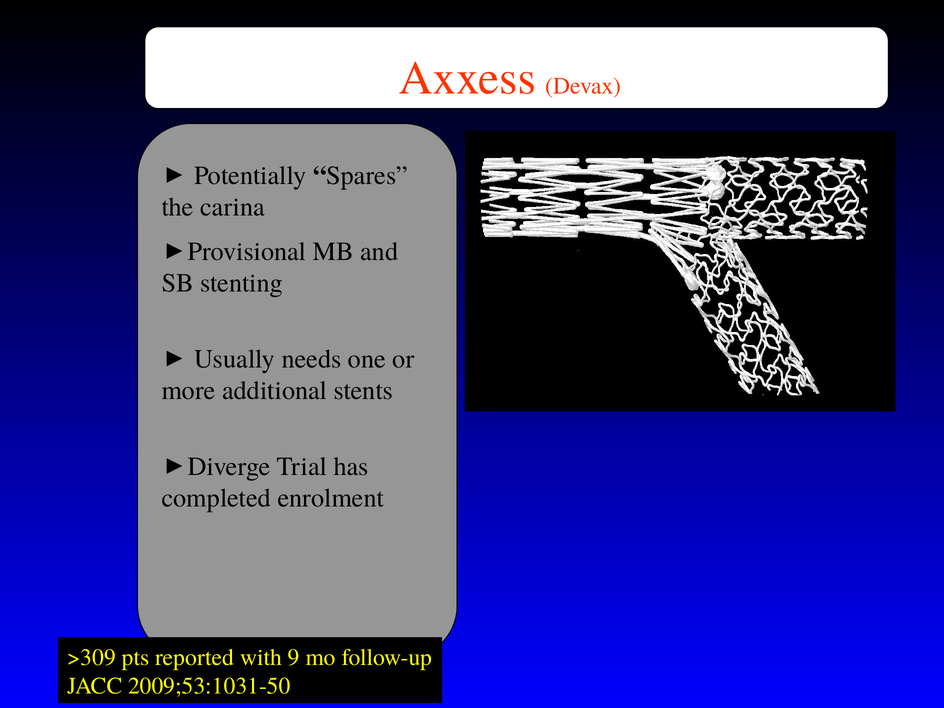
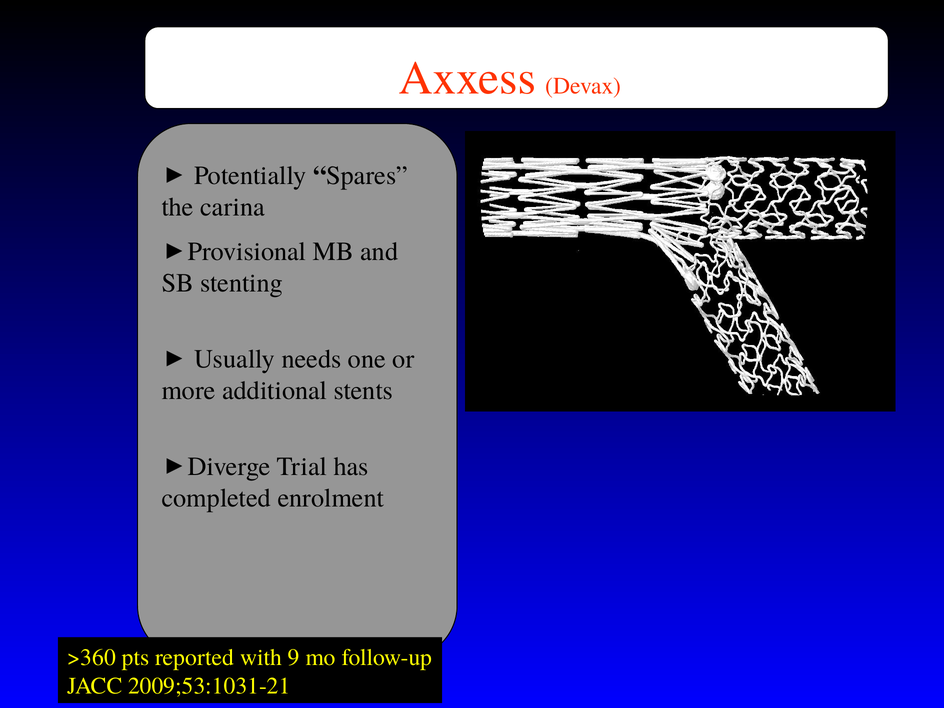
>309: >309 -> >360
2009;53:1031-50: 2009;53:1031-50 -> 2009;53:1031-21
